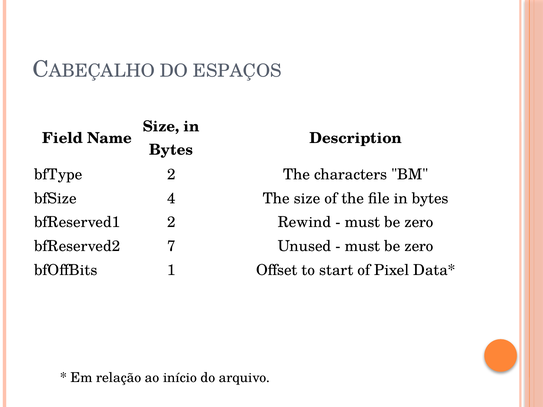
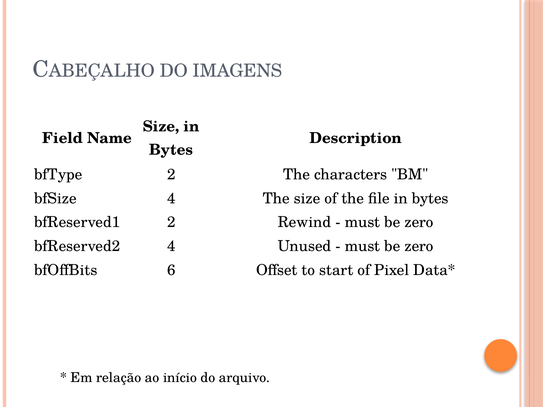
ESPAÇOS: ESPAÇOS -> IMAGENS
bfReserved2 7: 7 -> 4
1: 1 -> 6
